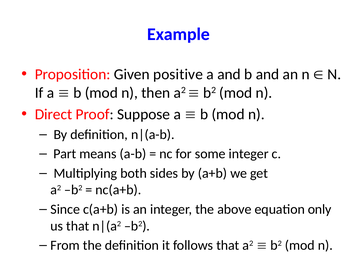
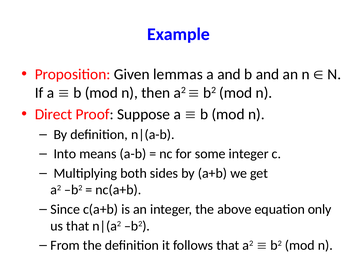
positive: positive -> lemmas
Part: Part -> Into
